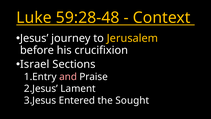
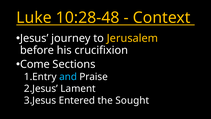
59:28-48: 59:28-48 -> 10:28-48
Israel: Israel -> Come
and colour: pink -> light blue
